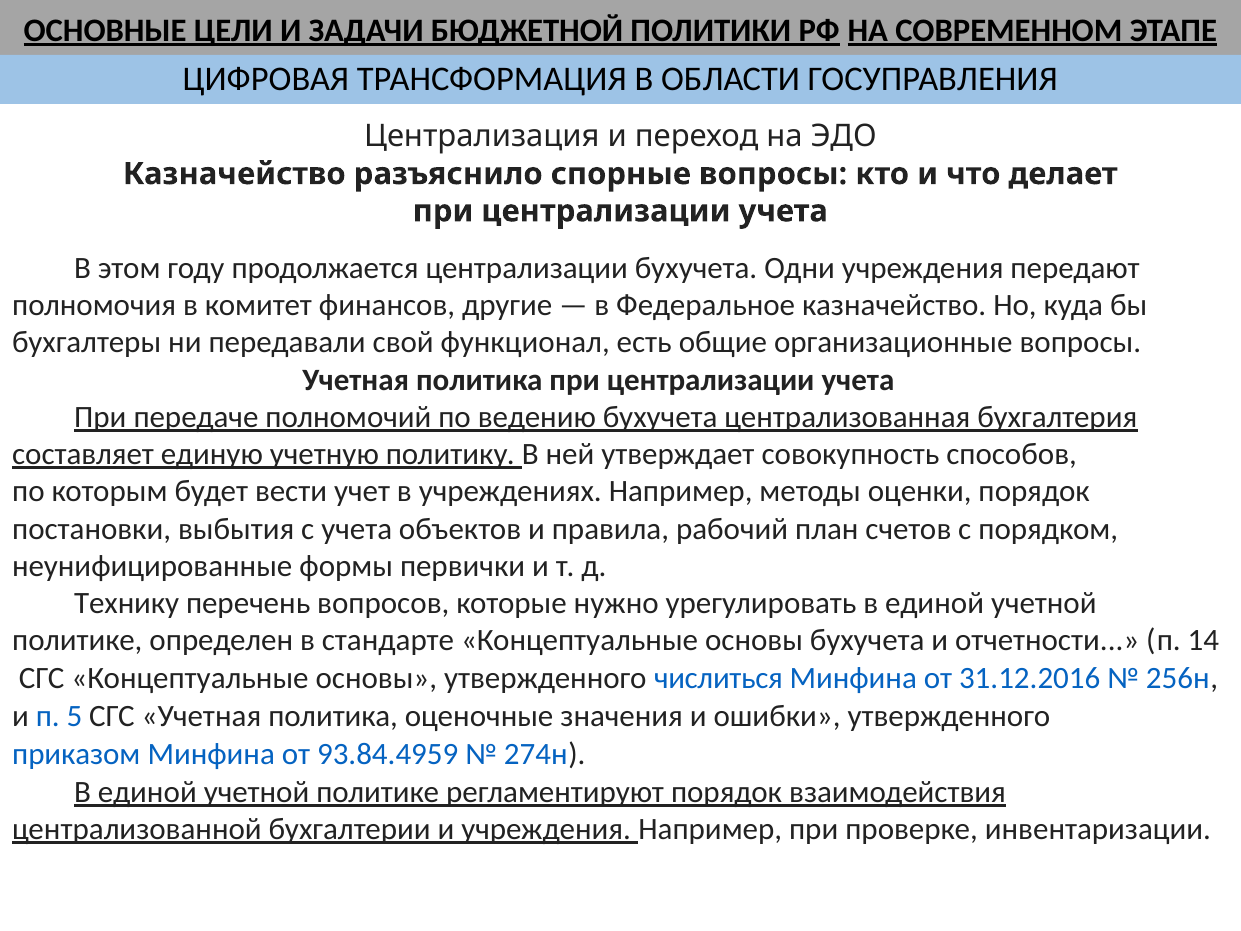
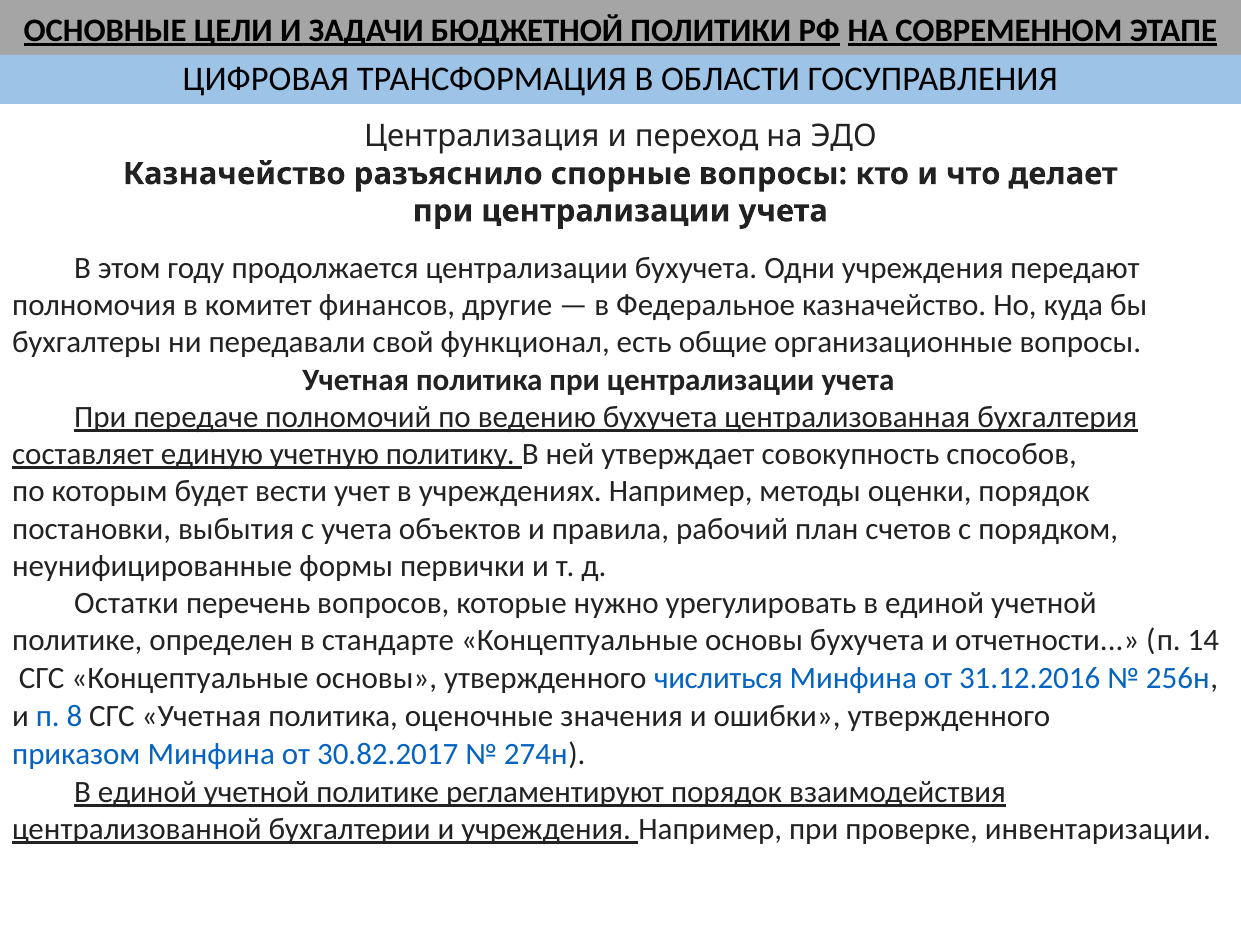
Технику: Технику -> Остатки
5: 5 -> 8
93.84.4959: 93.84.4959 -> 30.82.2017
